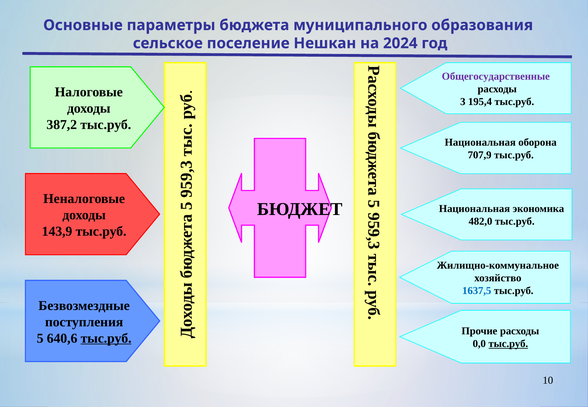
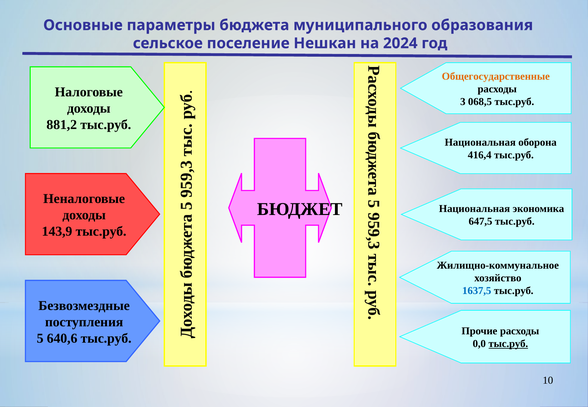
Общегосударственные colour: purple -> orange
195,4: 195,4 -> 068,5
387,2: 387,2 -> 881,2
707,9: 707,9 -> 416,4
482,0: 482,0 -> 647,5
тыс.руб at (106, 338) underline: present -> none
